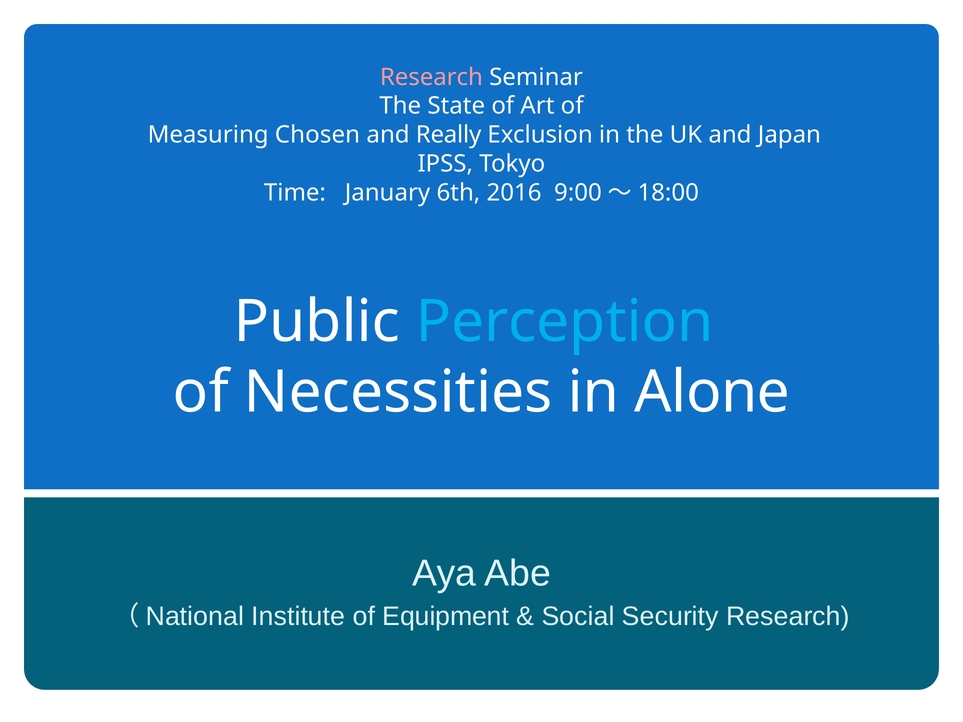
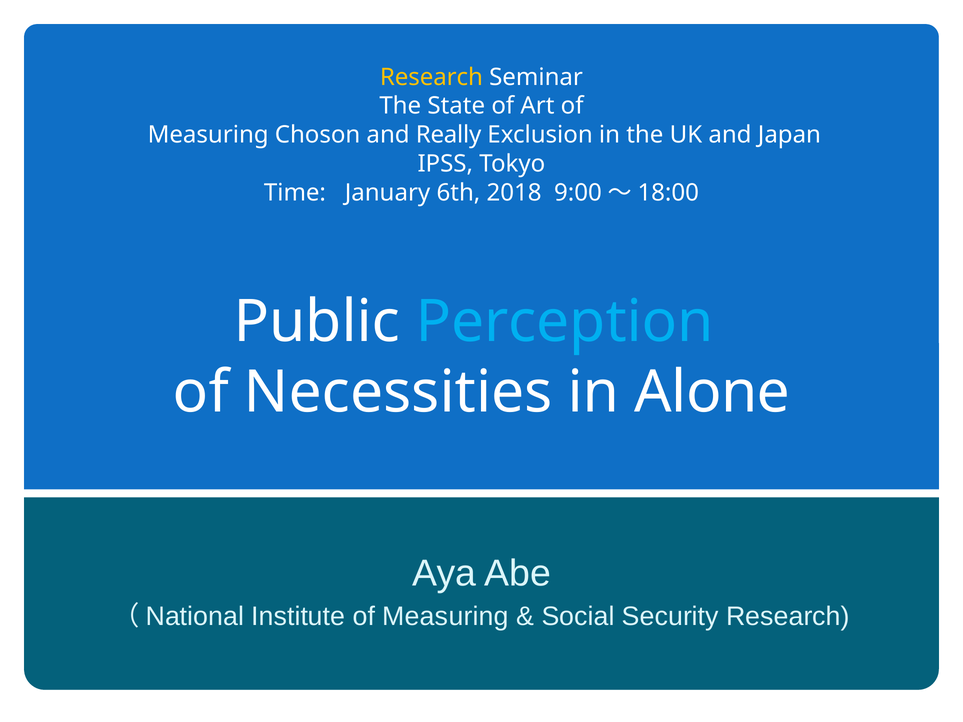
Research at (431, 77) colour: pink -> yellow
Chosen: Chosen -> Choson
2016: 2016 -> 2018
Institute of Equipment: Equipment -> Measuring
